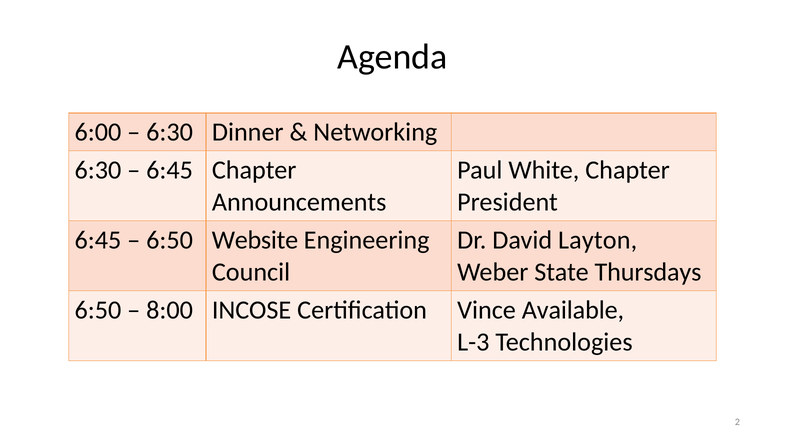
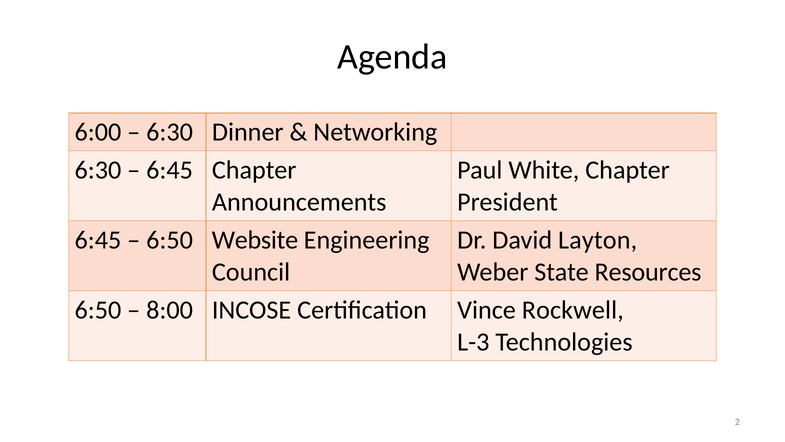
Thursdays: Thursdays -> Resources
Available: Available -> Rockwell
